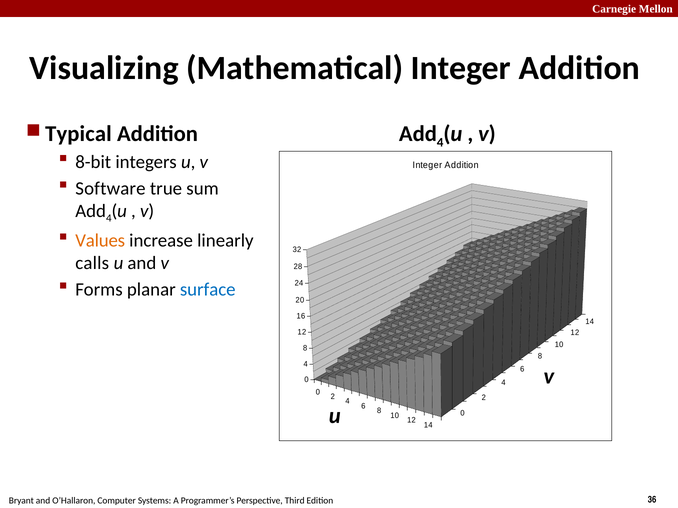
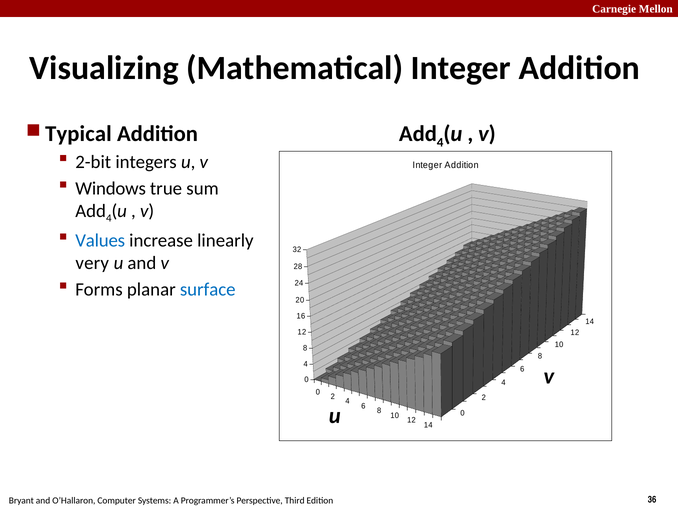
8-bit: 8-bit -> 2-bit
Software: Software -> Windows
Values colour: orange -> blue
calls: calls -> very
